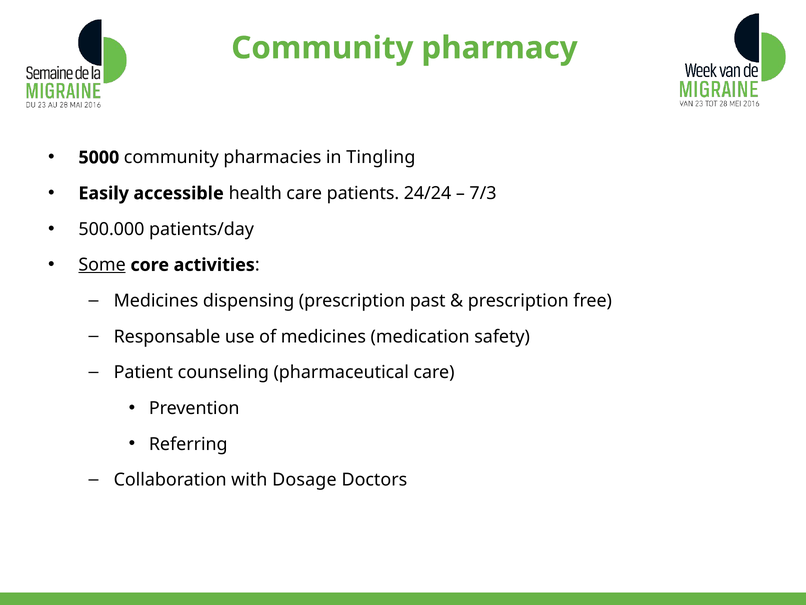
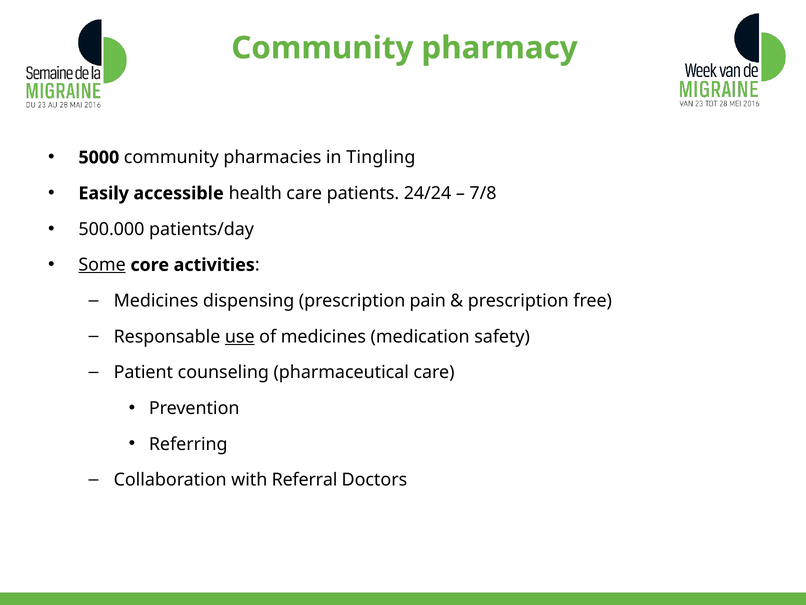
7/3: 7/3 -> 7/8
past: past -> pain
use underline: none -> present
Dosage: Dosage -> Referral
